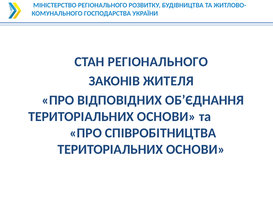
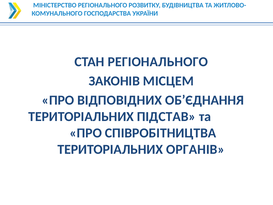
ЖИТЕЛЯ: ЖИТЕЛЯ -> МІСЦЕМ
ОСНОВИ at (166, 116): ОСНОВИ -> ПІДСТАВ
ОСНОВИ at (196, 149): ОСНОВИ -> ОРГАНІВ
